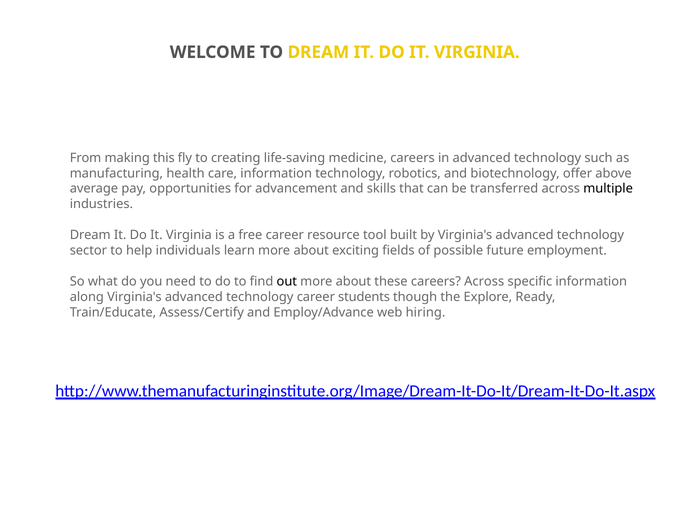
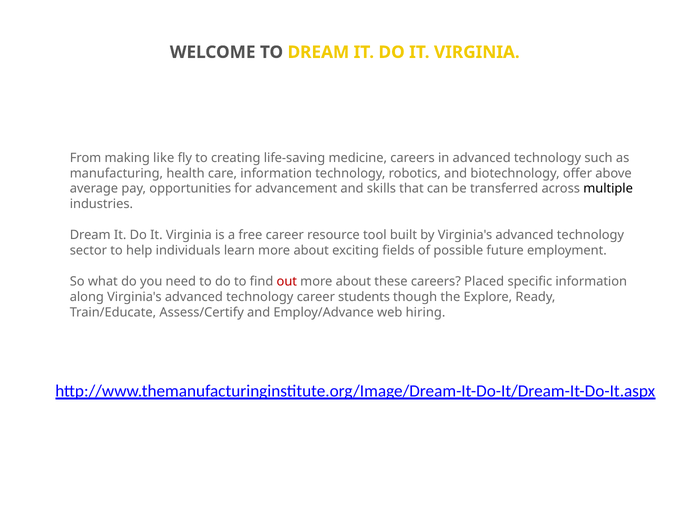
this: this -> like
out colour: black -> red
careers Across: Across -> Placed
